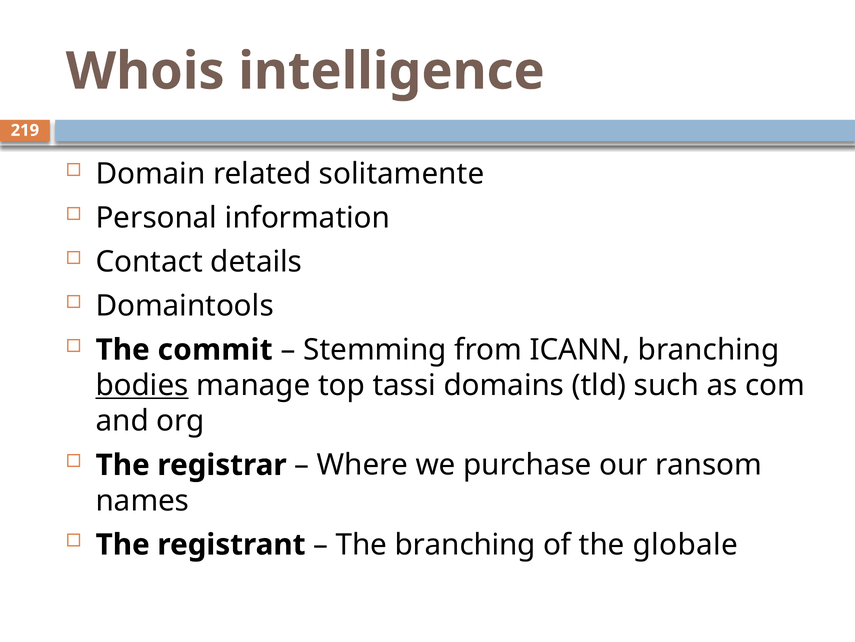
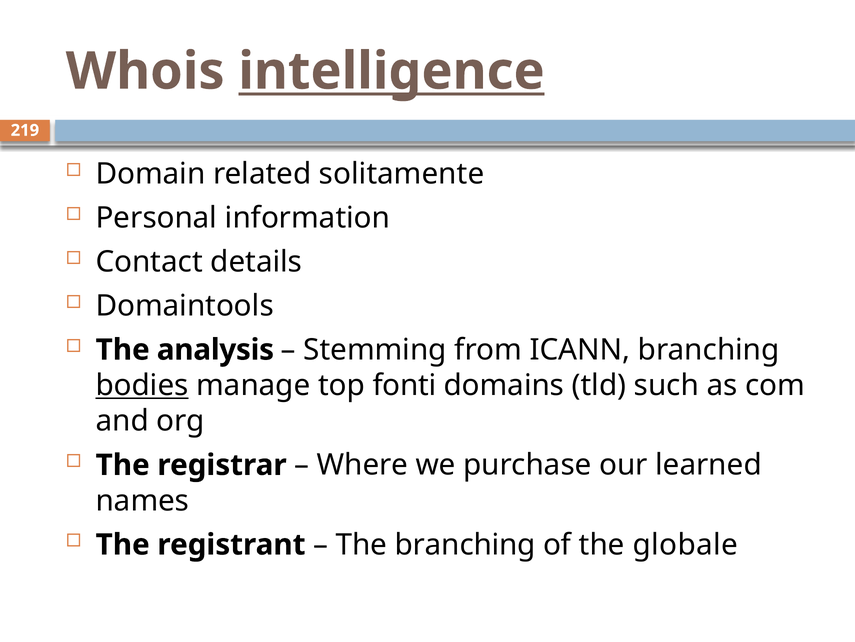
intelligence underline: none -> present
commit: commit -> analysis
tassi: tassi -> fonti
ransom: ransom -> learned
